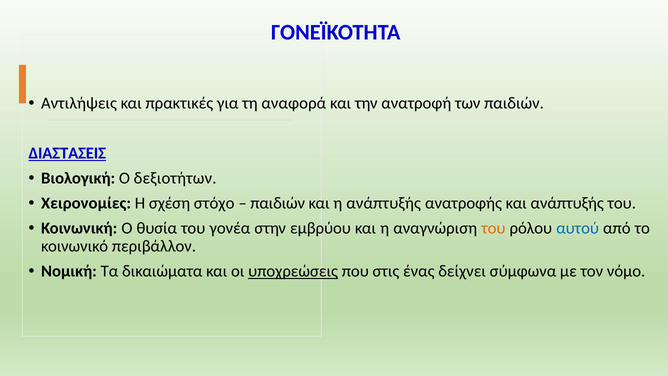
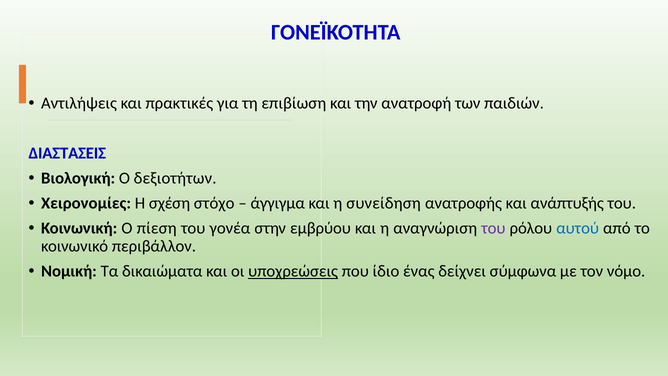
αναφορά: αναφορά -> επιβίωση
ΔΙΑΣΤΑΣΕΙΣ underline: present -> none
παιδιών at (278, 203): παιδιών -> άγγιγμα
η ανάπτυξής: ανάπτυξής -> συνείδηση
θυσία: θυσία -> πίεση
του at (493, 228) colour: orange -> purple
στις: στις -> ίδιο
